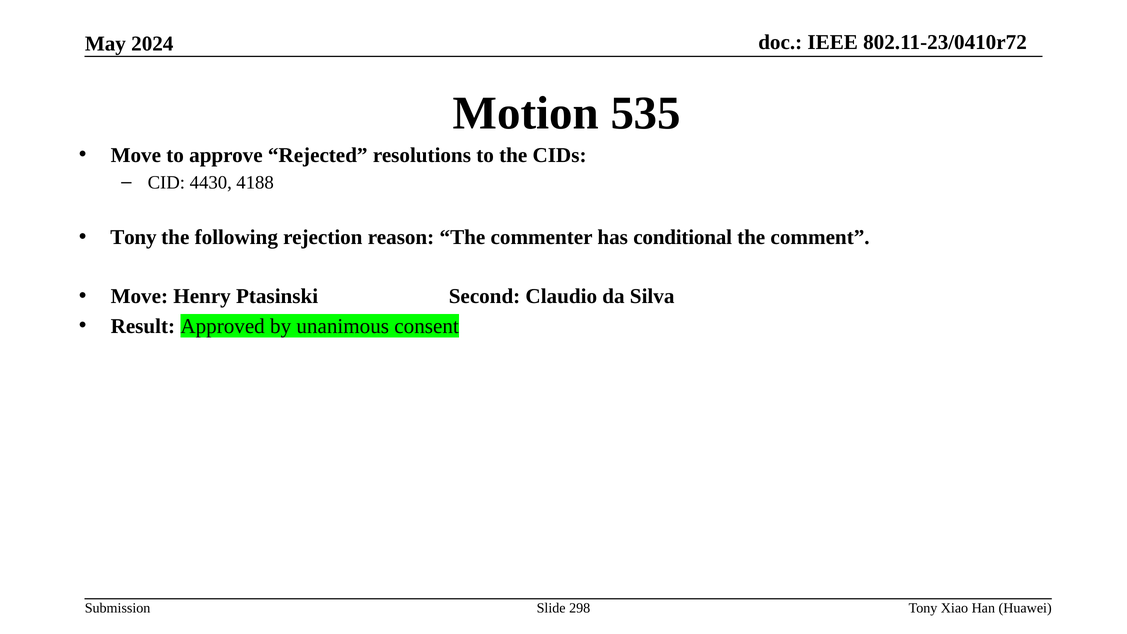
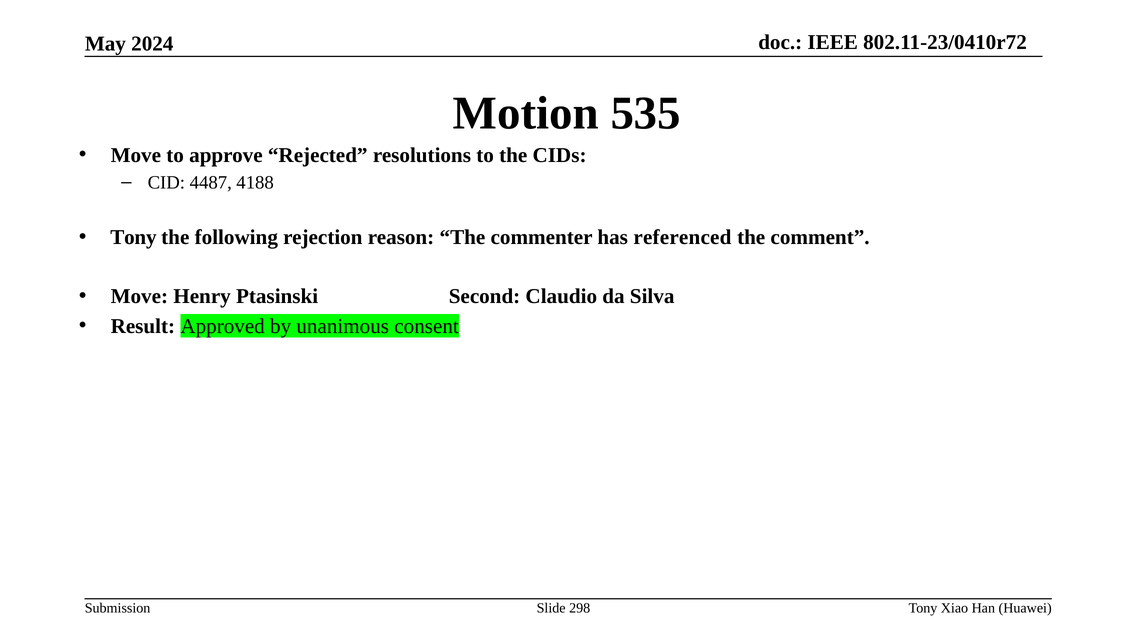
4430: 4430 -> 4487
conditional: conditional -> referenced
